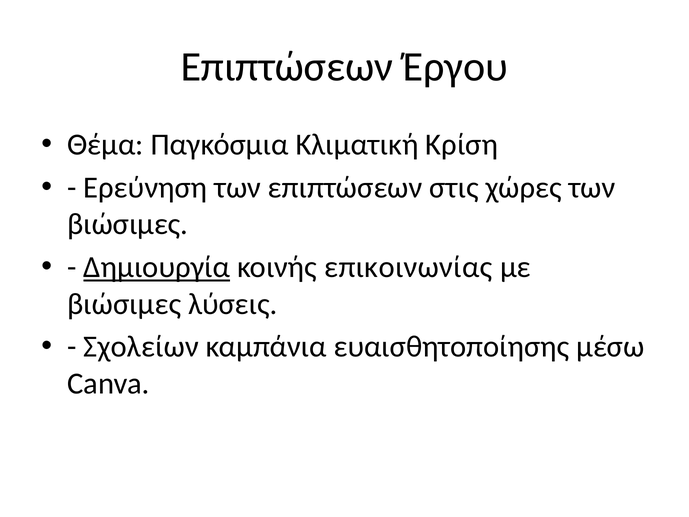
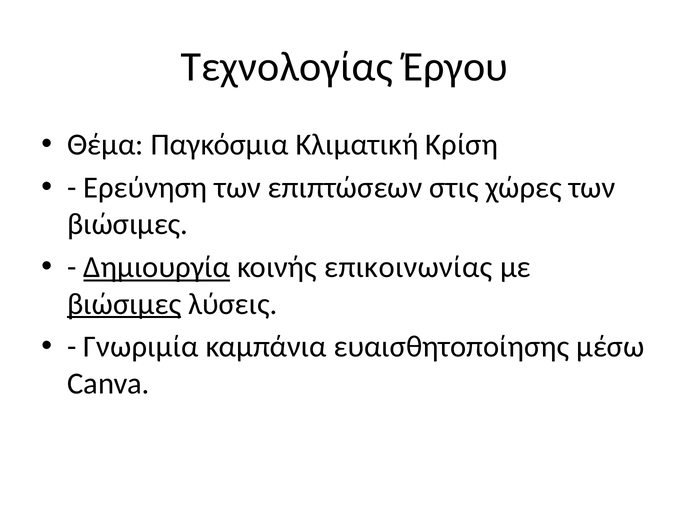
Επιπτώσεων at (287, 67): Επιπτώσεων -> Τεχνολογίας
βιώσιμες at (124, 304) underline: none -> present
Σχολείων: Σχολείων -> Γνωριμία
